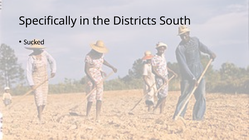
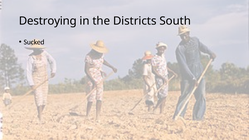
Specifically: Specifically -> Destroying
